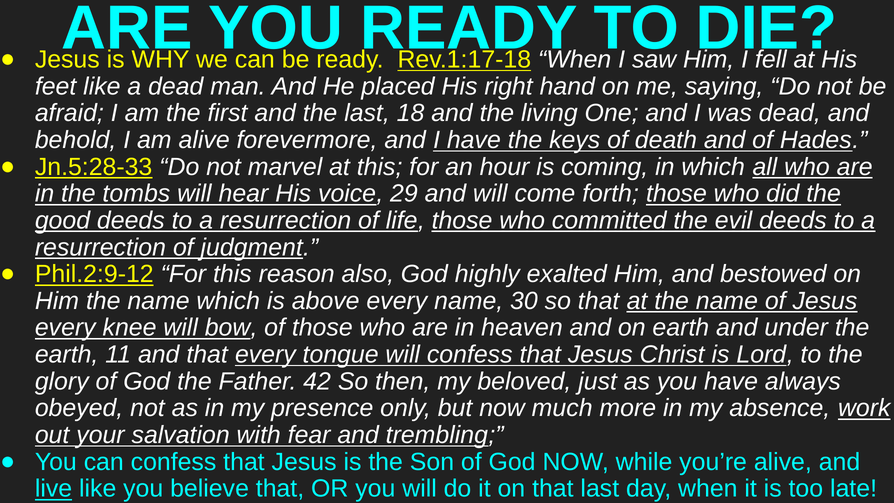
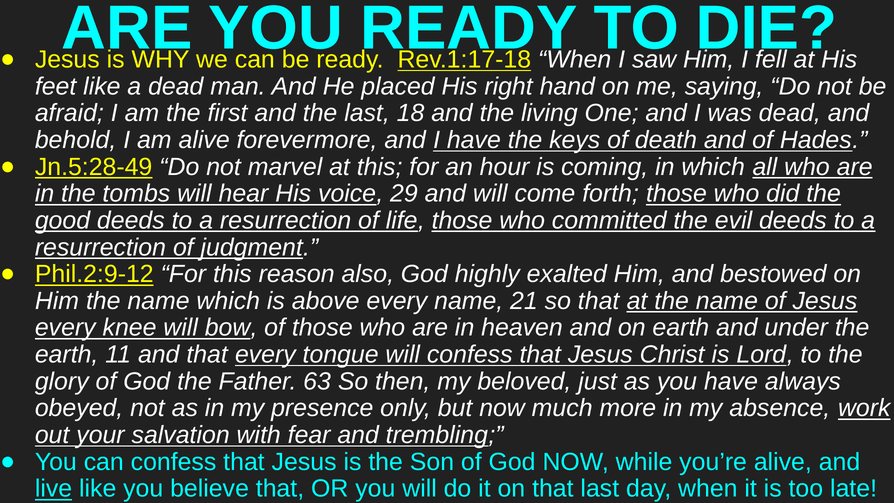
Jn.5:28-33: Jn.5:28-33 -> Jn.5:28-49
30: 30 -> 21
42: 42 -> 63
